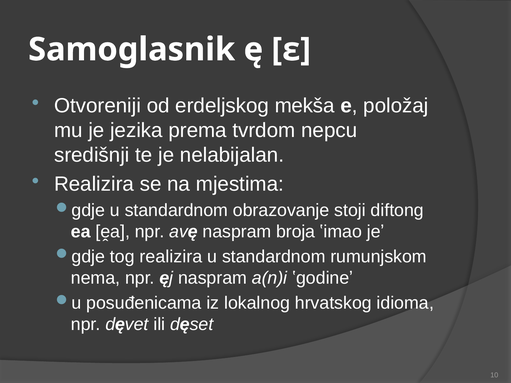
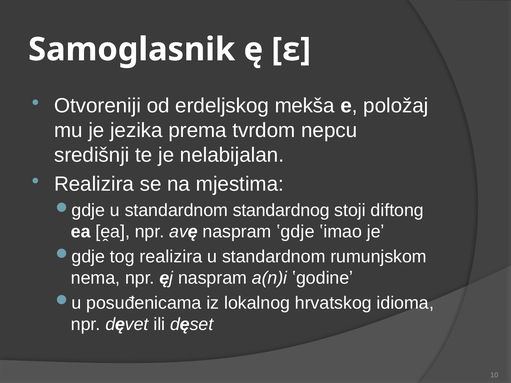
obrazovanje: obrazovanje -> standardnog
broja: broja -> ʽgdje
